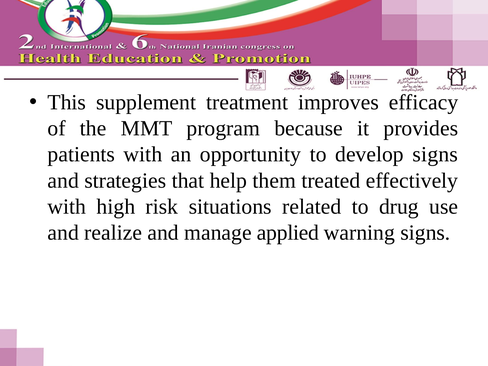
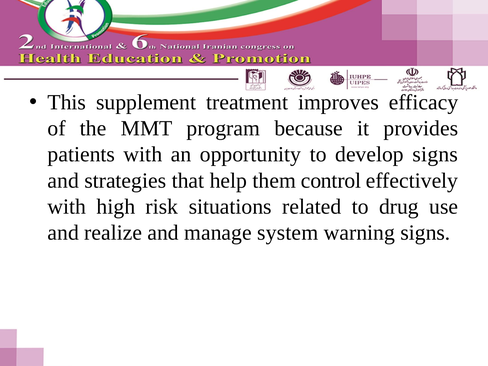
treated: treated -> control
applied: applied -> system
